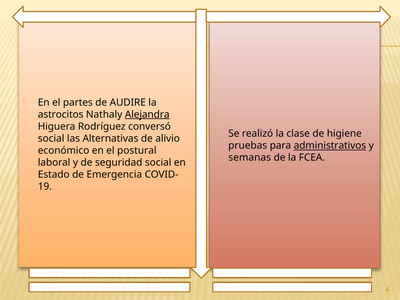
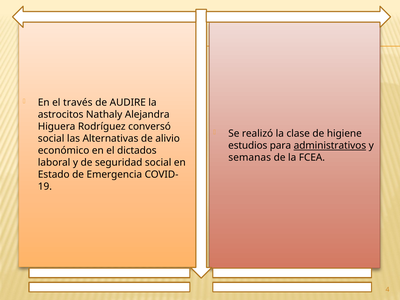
partes: partes -> través
Alejandra underline: present -> none
pruebas: pruebas -> estudios
postural: postural -> dictados
